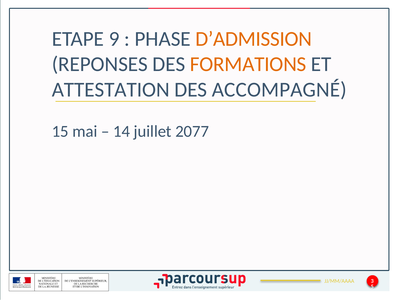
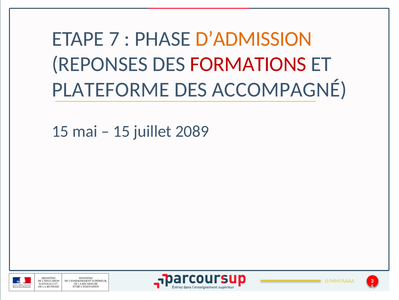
9: 9 -> 7
FORMATIONS colour: orange -> red
ATTESTATION: ATTESTATION -> PLATEFORME
14 at (122, 131): 14 -> 15
2077: 2077 -> 2089
